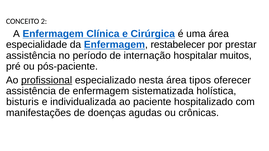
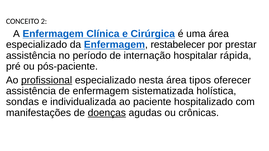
especialidade at (37, 45): especialidade -> especializado
muitos: muitos -> rápida
bisturis: bisturis -> sondas
doenças underline: none -> present
